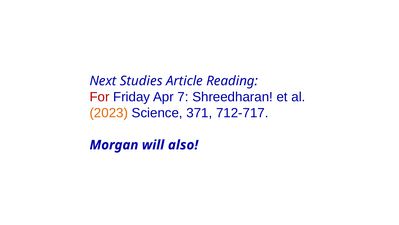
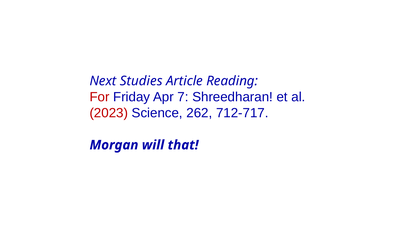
2023 colour: orange -> red
371: 371 -> 262
also: also -> that
